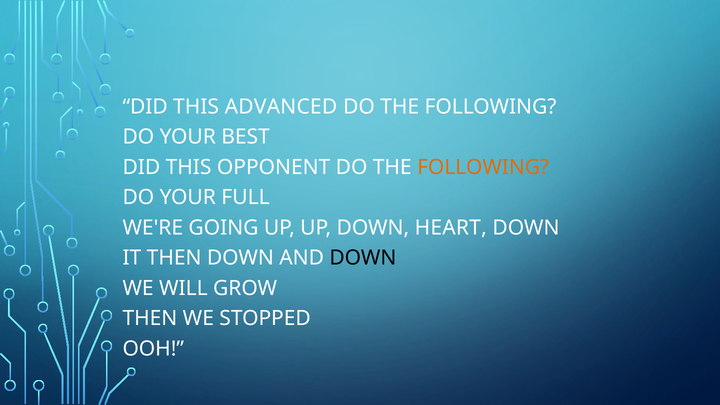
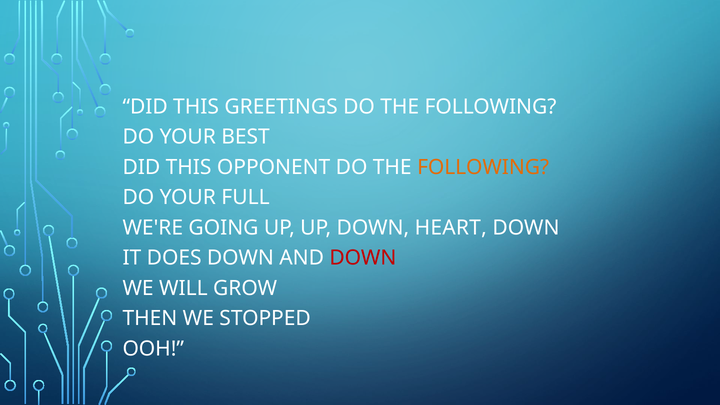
ADVANCED: ADVANCED -> GREETINGS
IT THEN: THEN -> DOES
DOWN at (363, 258) colour: black -> red
